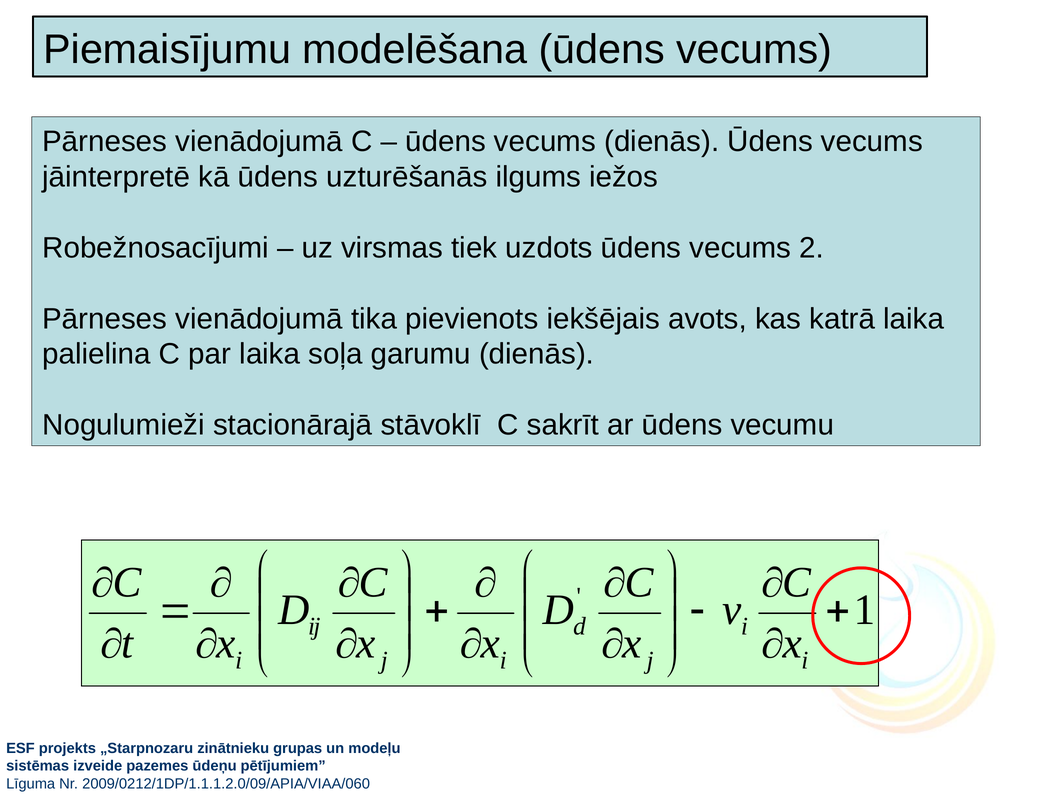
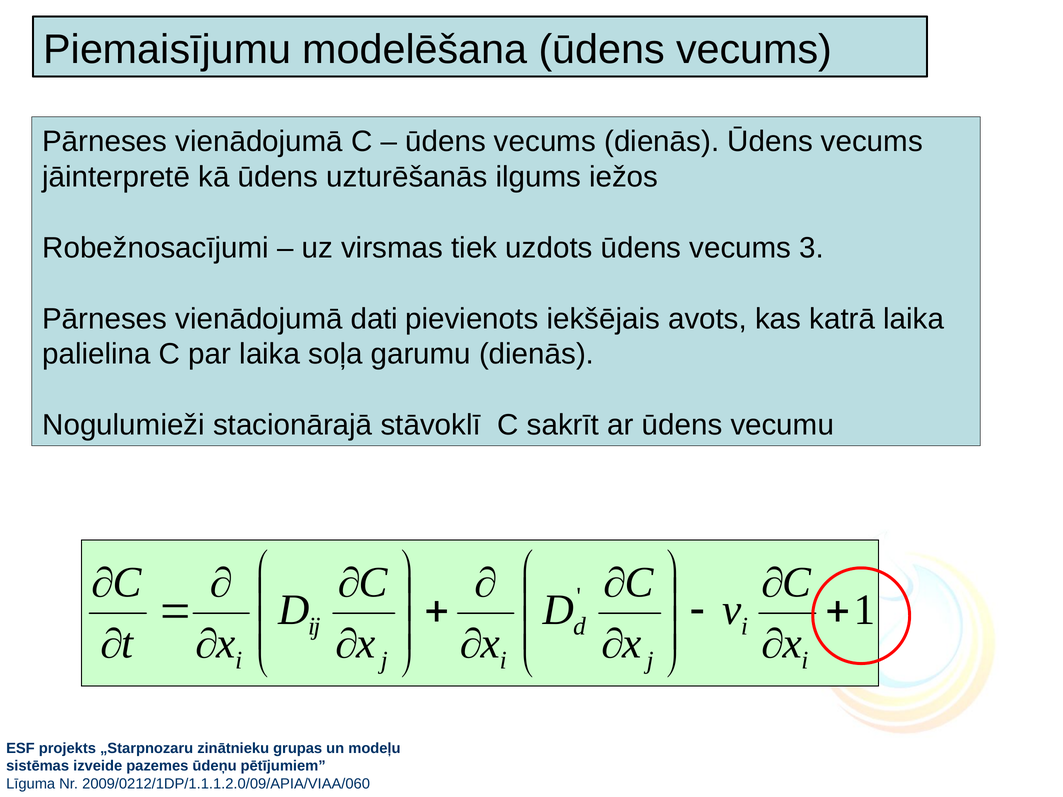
2: 2 -> 3
tika: tika -> dati
